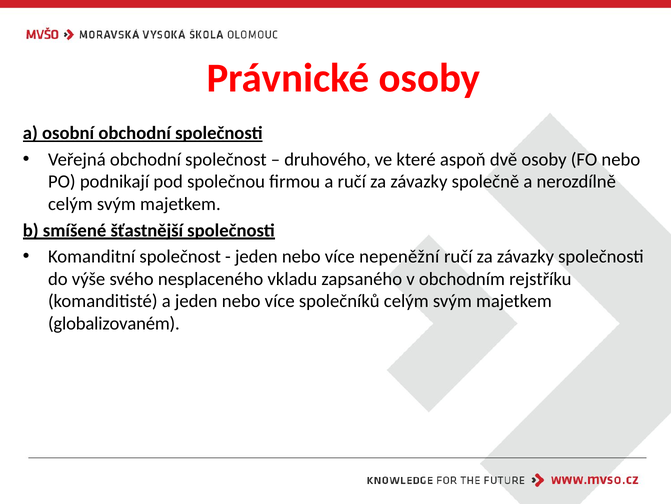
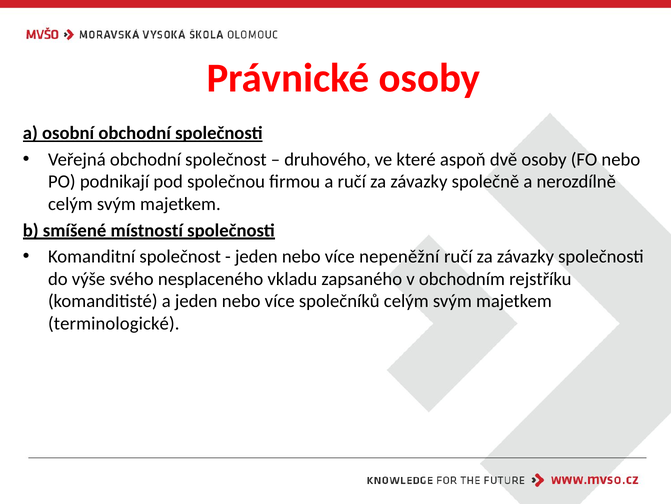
šťastnější: šťastnější -> místností
globalizovaném: globalizovaném -> terminologické
